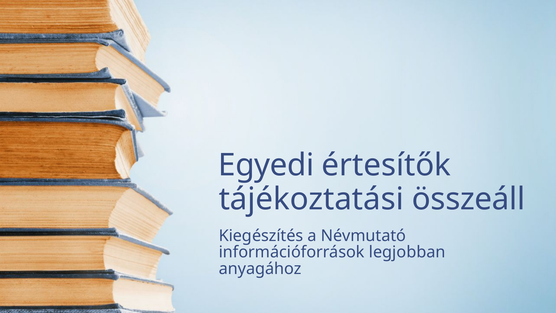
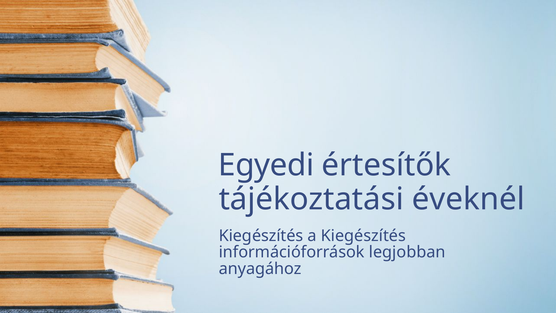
összeáll: összeáll -> éveknél
a Névmutató: Névmutató -> Kiegészítés
